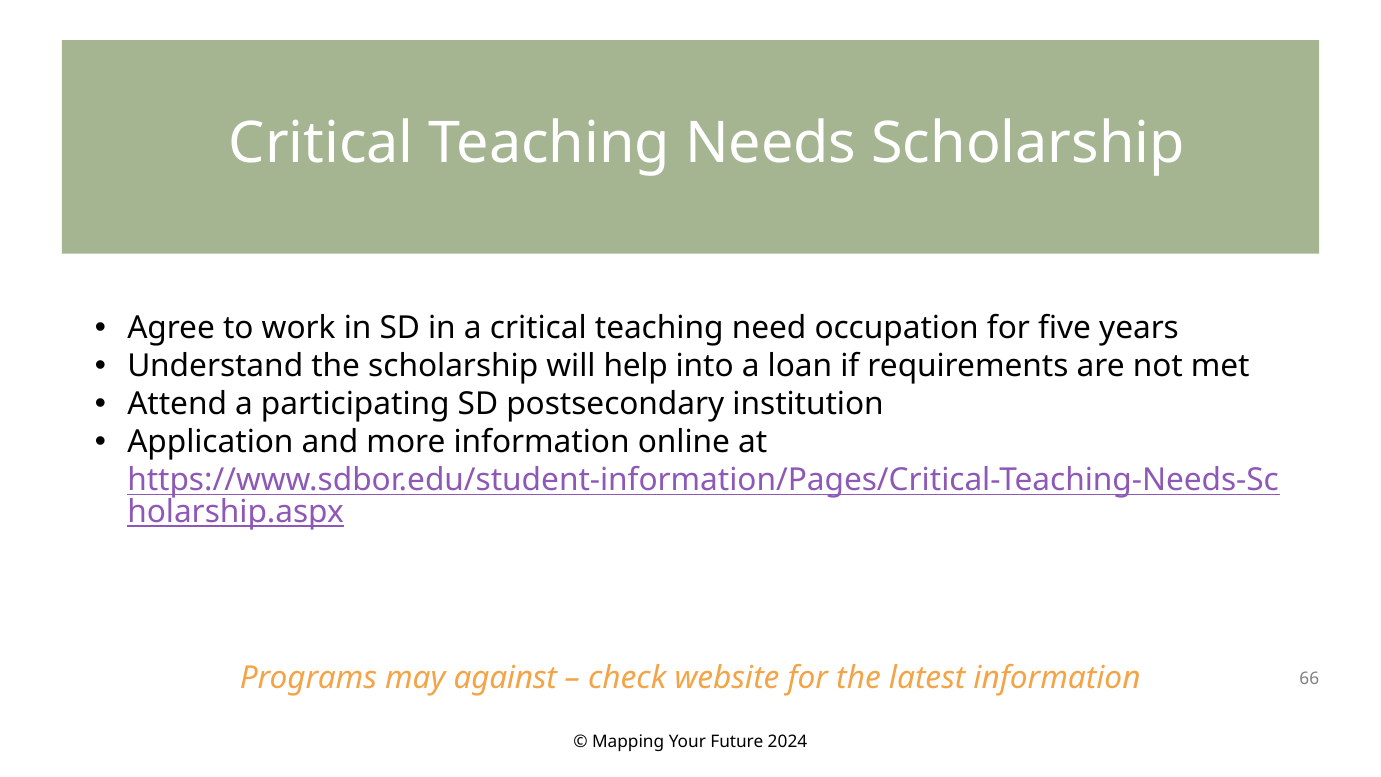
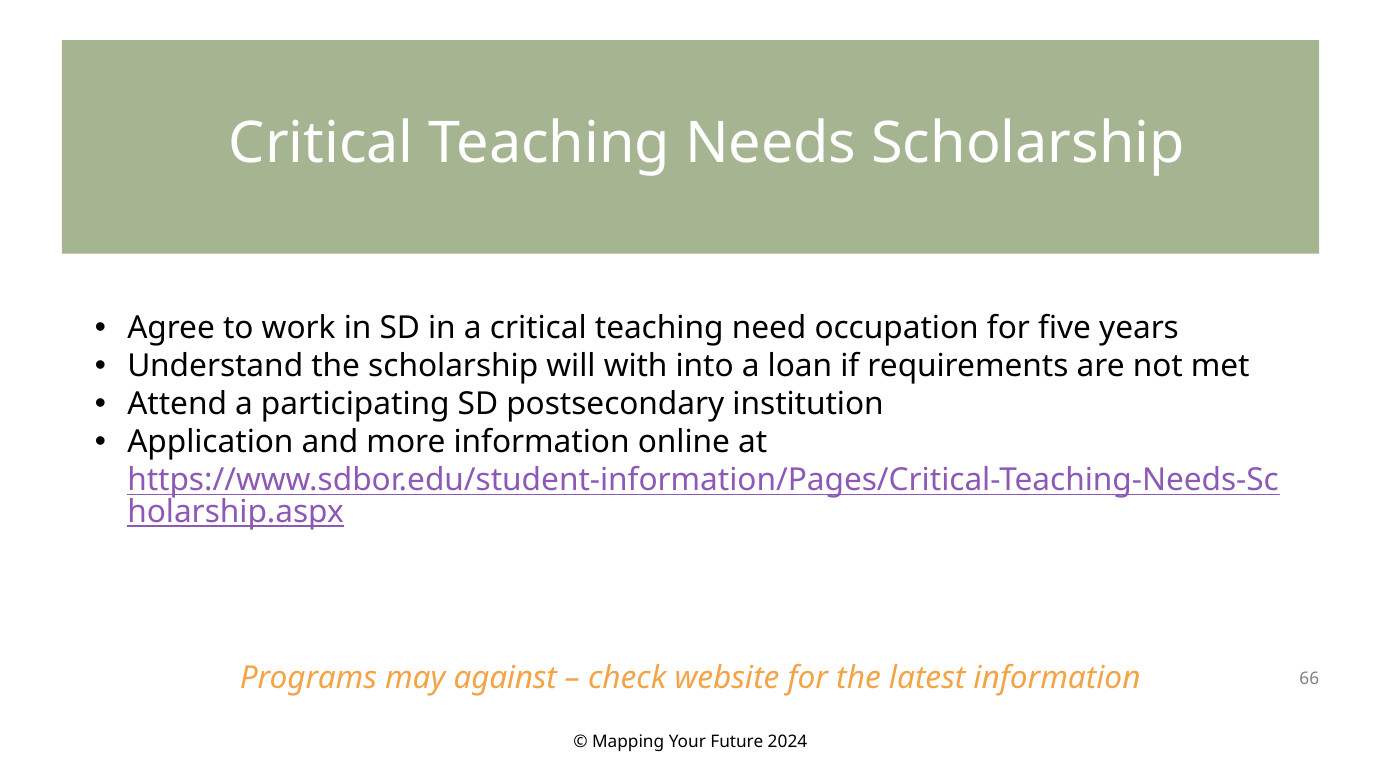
help: help -> with
